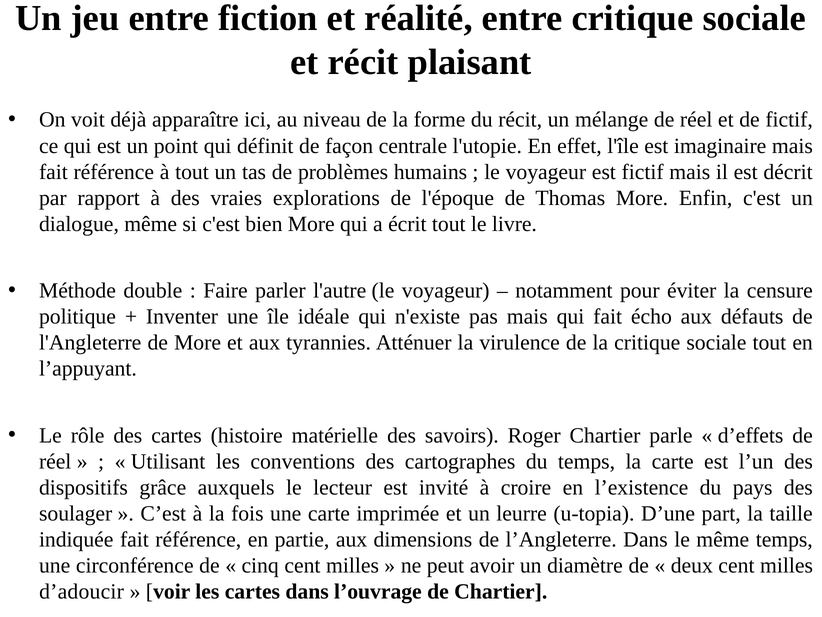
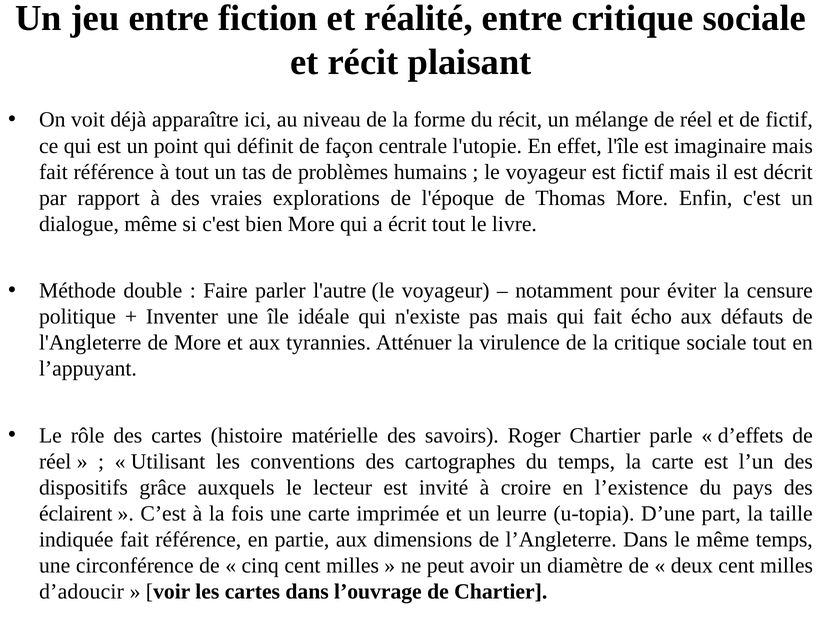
soulager: soulager -> éclairent
